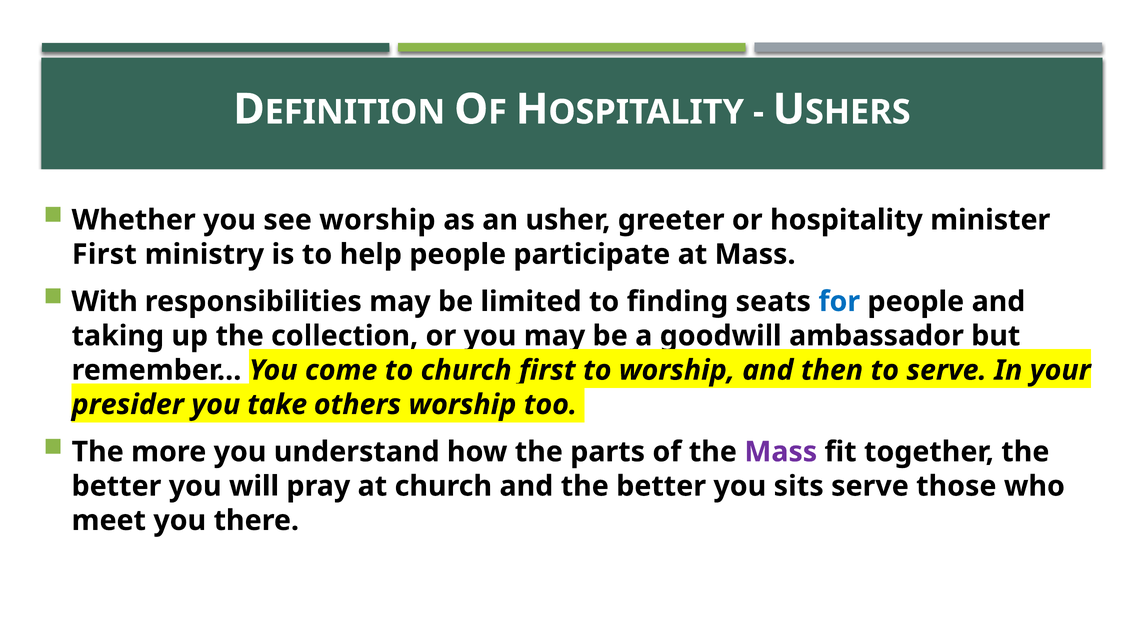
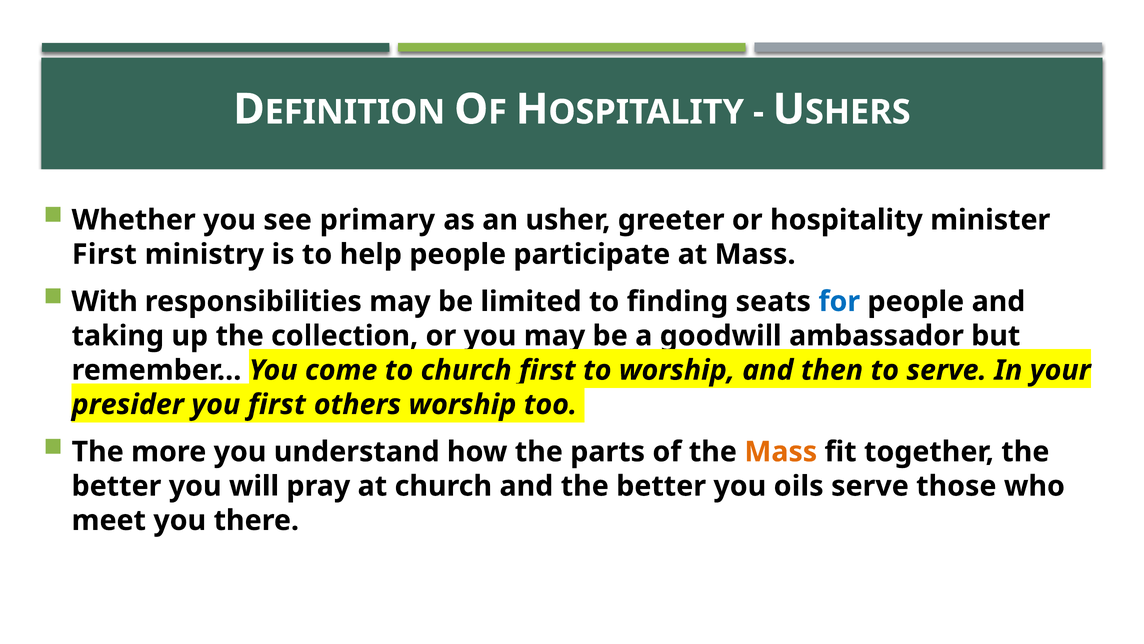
see worship: worship -> primary
you take: take -> first
Mass at (781, 451) colour: purple -> orange
sits: sits -> oils
